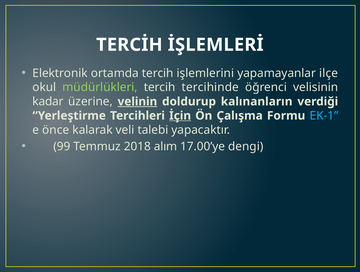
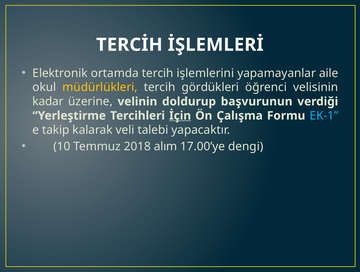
ilçe: ilçe -> aile
müdürlükleri colour: light green -> yellow
tercihinde: tercihinde -> gördükleri
velinin underline: present -> none
kalınanların: kalınanların -> başvurunun
önce: önce -> takip
99: 99 -> 10
